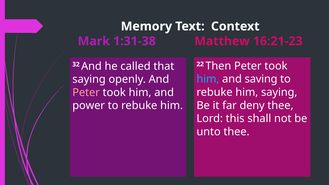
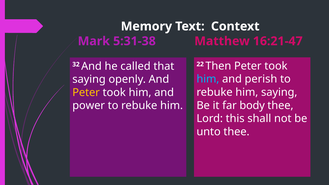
1:31-38: 1:31-38 -> 5:31-38
16:21-23: 16:21-23 -> 16:21-47
saving: saving -> perish
Peter at (86, 92) colour: pink -> yellow
deny: deny -> body
